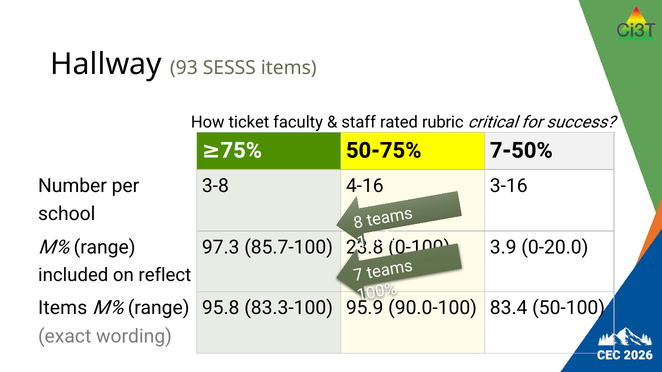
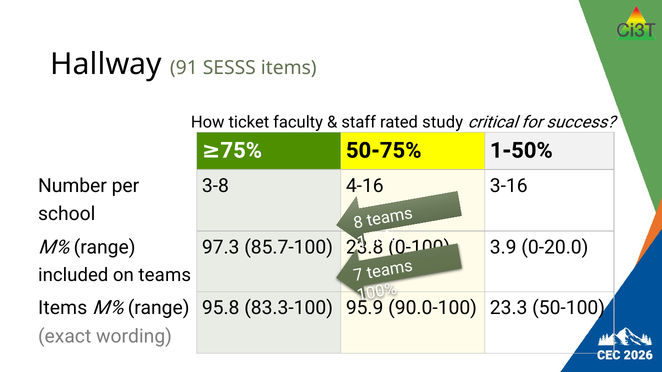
93: 93 -> 91
rubric: rubric -> study
7-50%: 7-50% -> 1-50%
reflect: reflect -> teams
83.4: 83.4 -> 23.3
